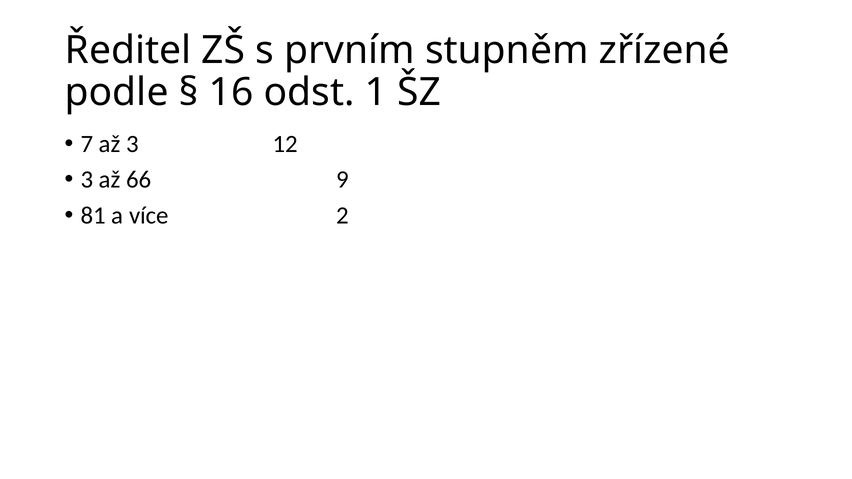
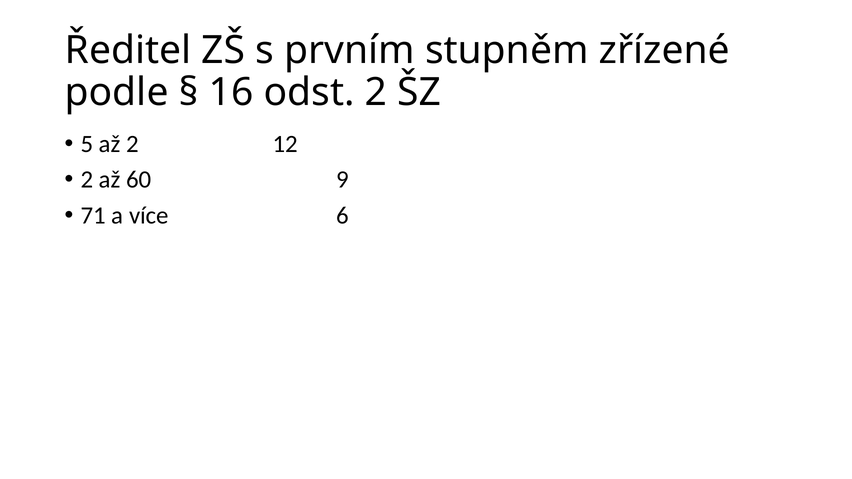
odst 1: 1 -> 2
7: 7 -> 5
až 3: 3 -> 2
3 at (87, 180): 3 -> 2
66: 66 -> 60
81: 81 -> 71
2: 2 -> 6
